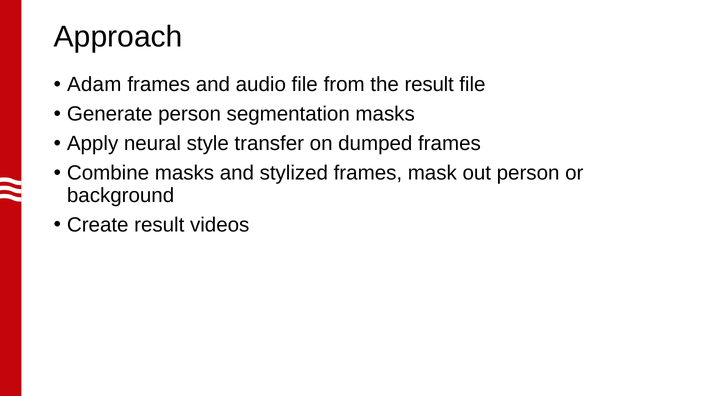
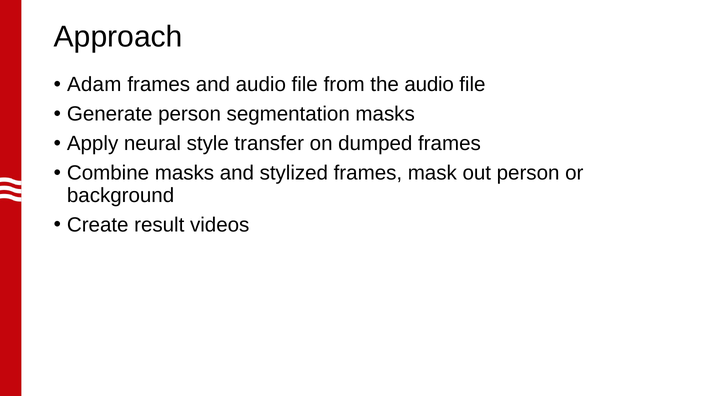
the result: result -> audio
